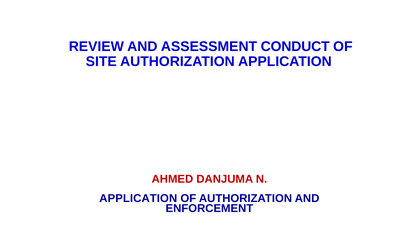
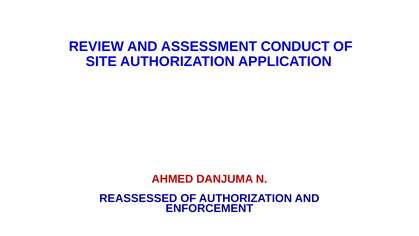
APPLICATION at (138, 198): APPLICATION -> REASSESSED
